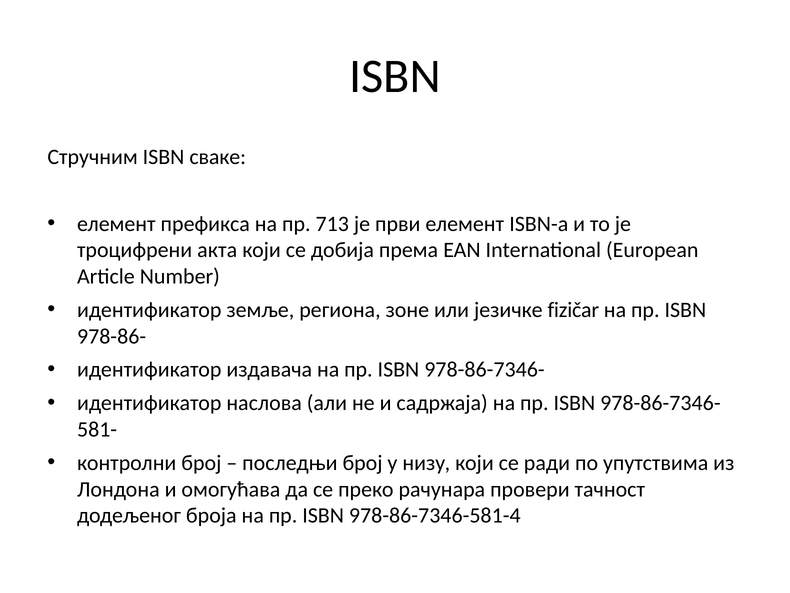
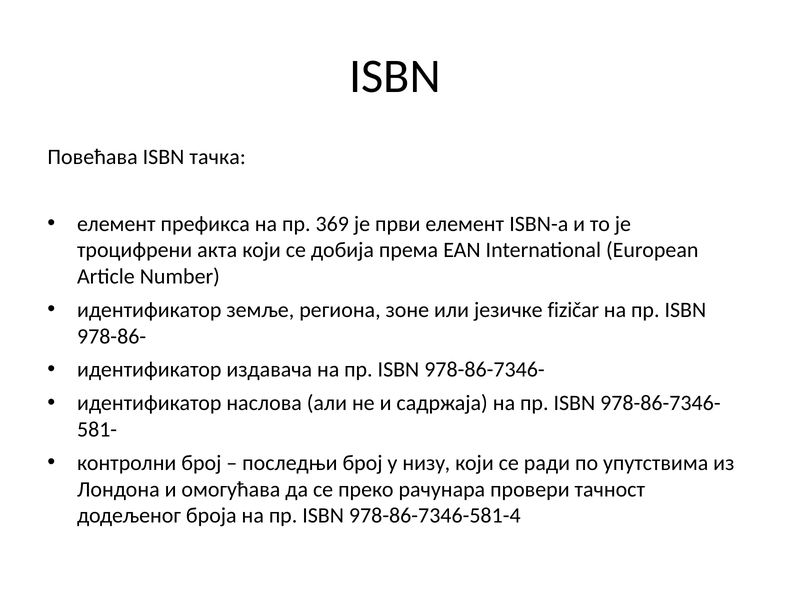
Стручним: Стручним -> Повећава
сваке: сваке -> тачка
713: 713 -> 369
